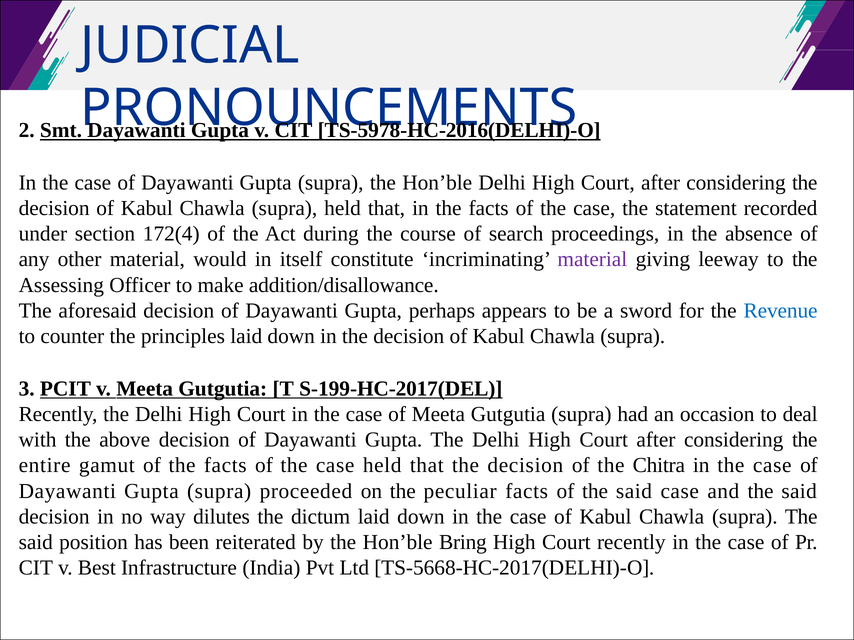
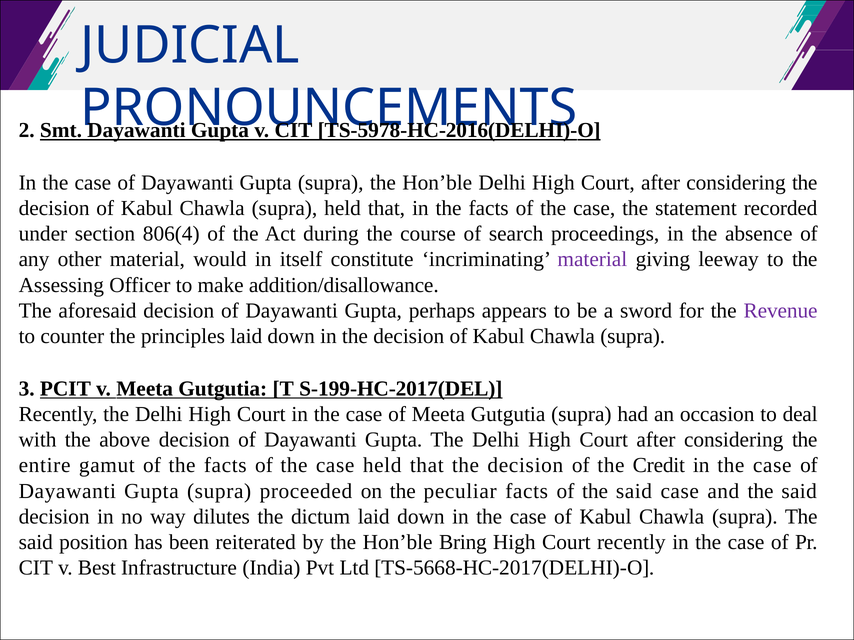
172(4: 172(4 -> 806(4
Revenue colour: blue -> purple
Chitra: Chitra -> Credit
